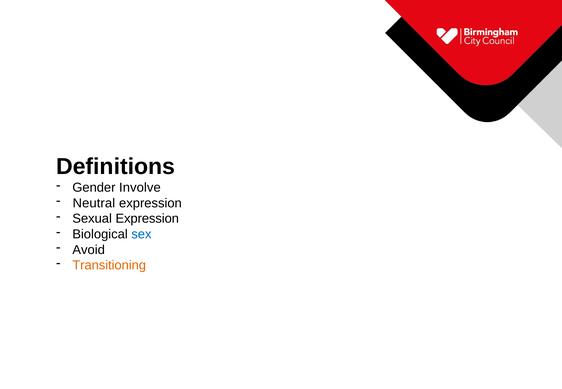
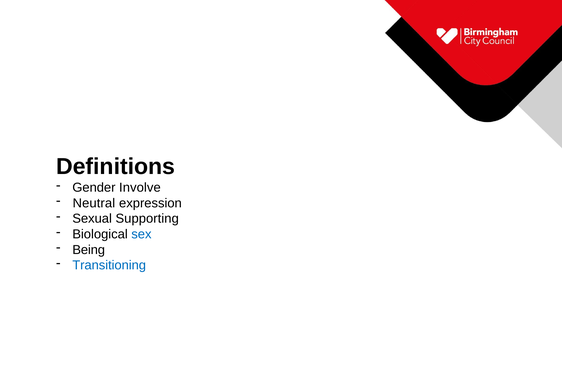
Sexual Expression: Expression -> Supporting
Avoid: Avoid -> Being
Transitioning colour: orange -> blue
